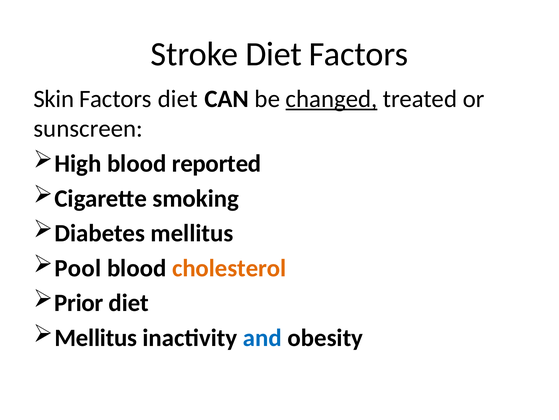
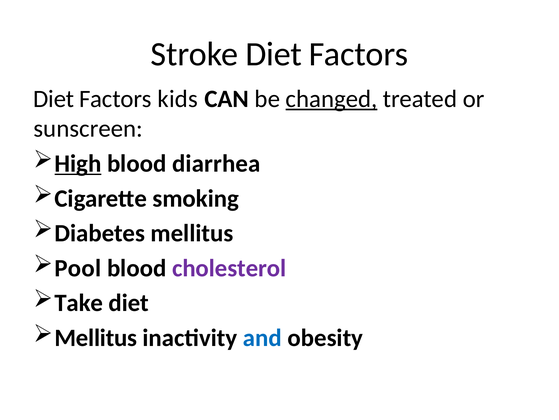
Skin at (54, 99): Skin -> Diet
Factors diet: diet -> kids
High underline: none -> present
reported: reported -> diarrhea
cholesterol colour: orange -> purple
Prior: Prior -> Take
